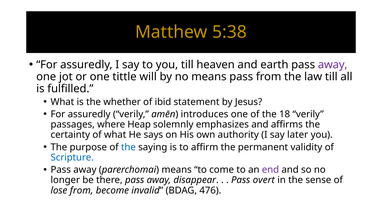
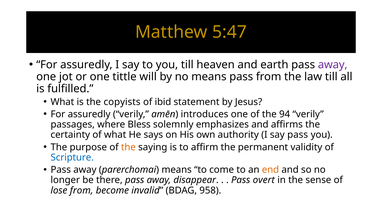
5:38: 5:38 -> 5:47
whether: whether -> copyists
18: 18 -> 94
Heap: Heap -> Bless
say later: later -> pass
the at (128, 147) colour: blue -> orange
end colour: purple -> orange
476: 476 -> 958
